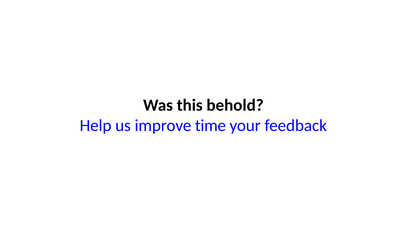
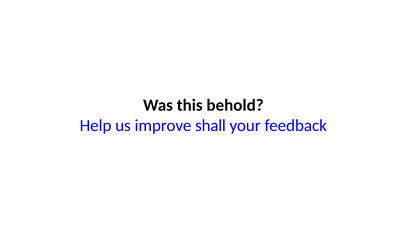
time: time -> shall
